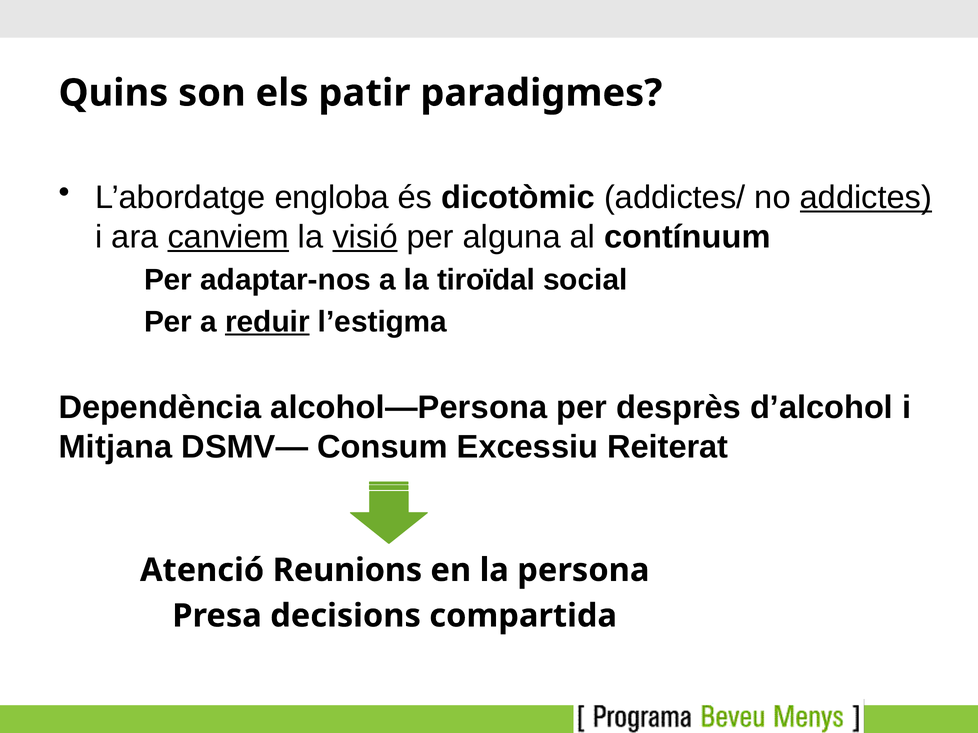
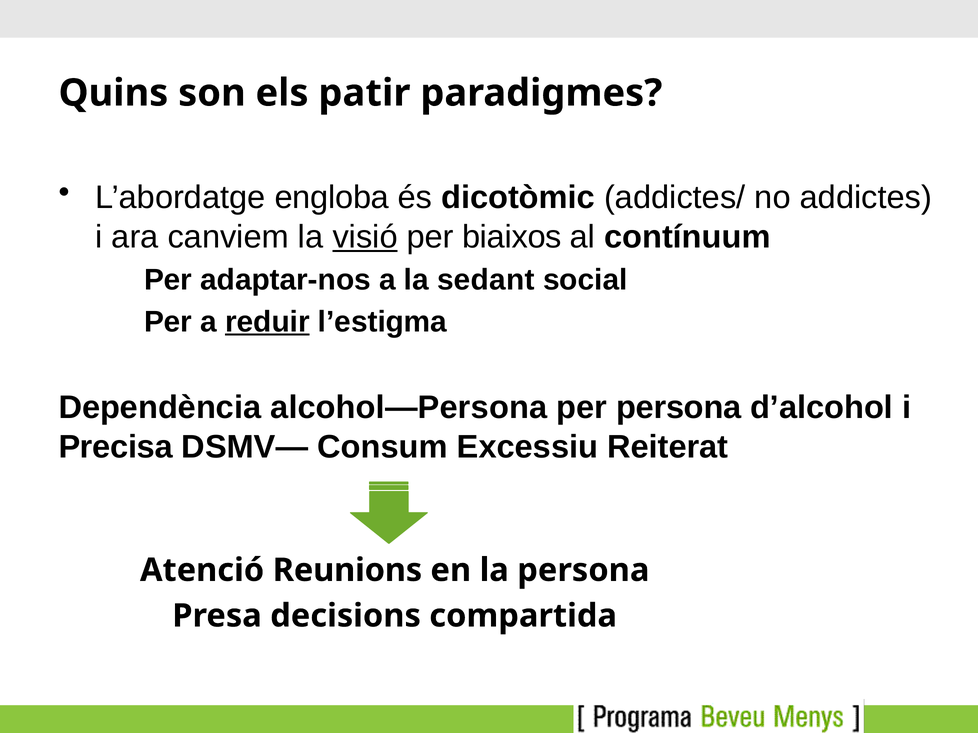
addictes underline: present -> none
canviem underline: present -> none
alguna: alguna -> biaixos
tiroïdal: tiroïdal -> sedant
per desprès: desprès -> persona
Mitjana: Mitjana -> Precisa
